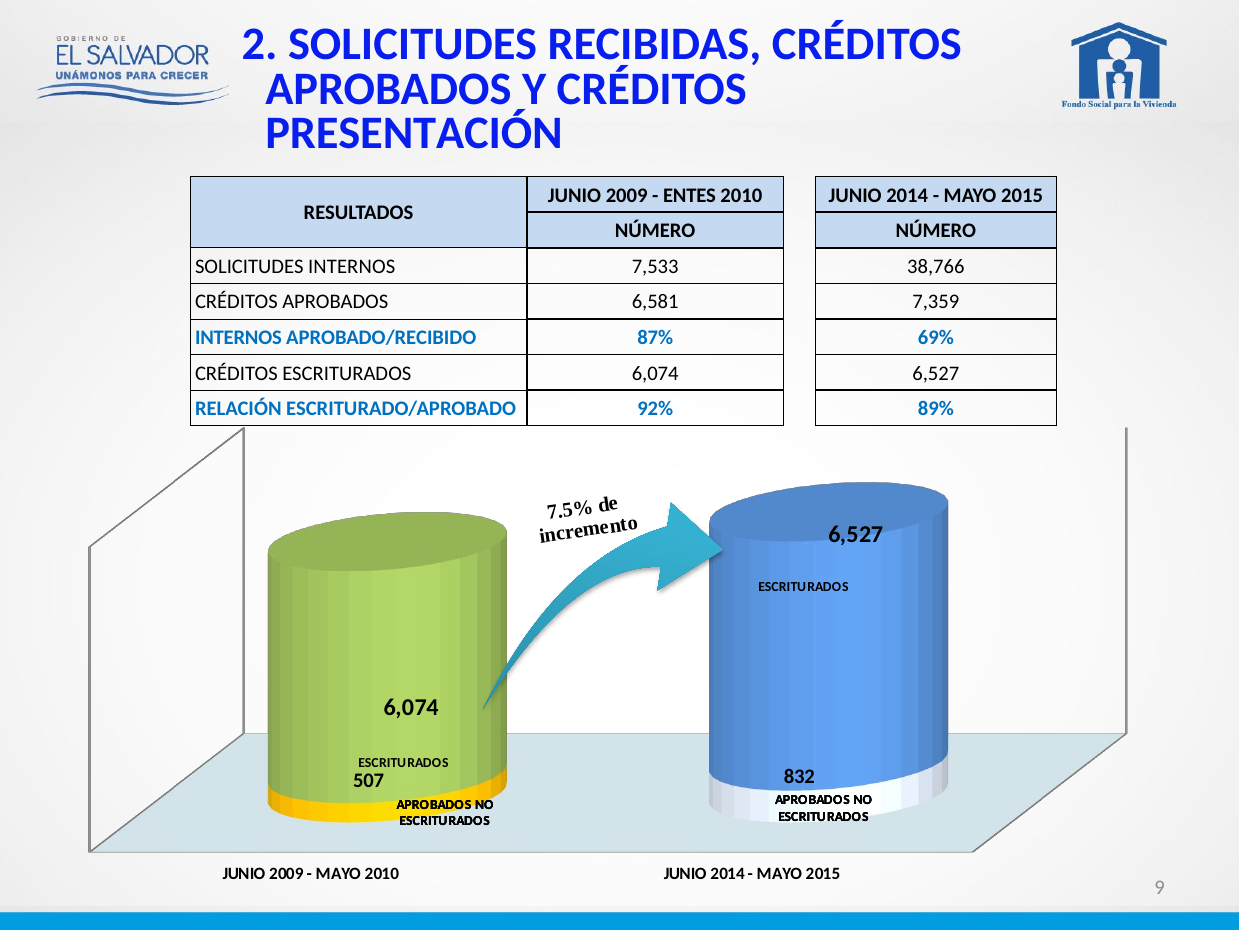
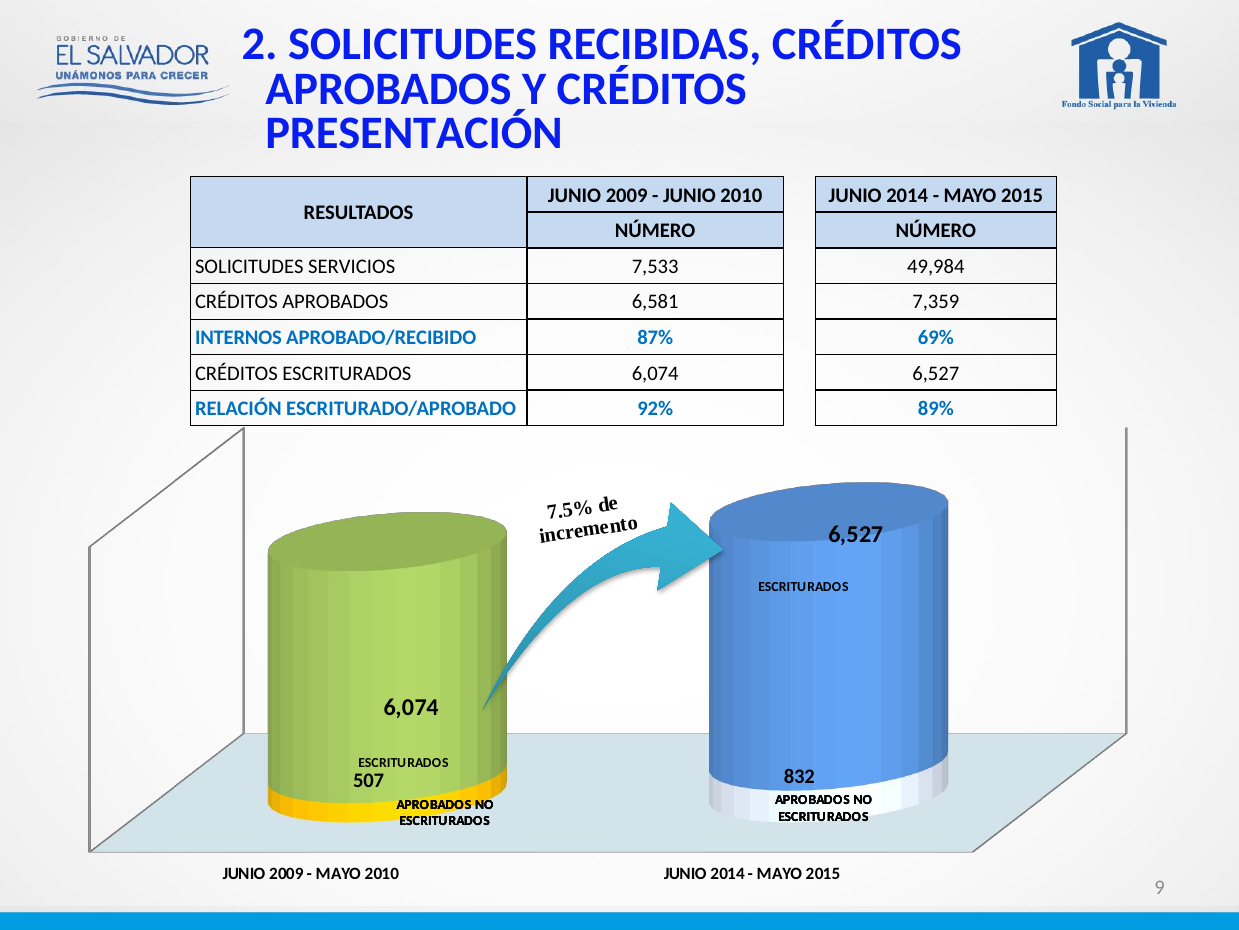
ENTES at (689, 195): ENTES -> JUNIO
SOLICITUDES INTERNOS: INTERNOS -> SERVICIOS
38,766: 38,766 -> 49,984
